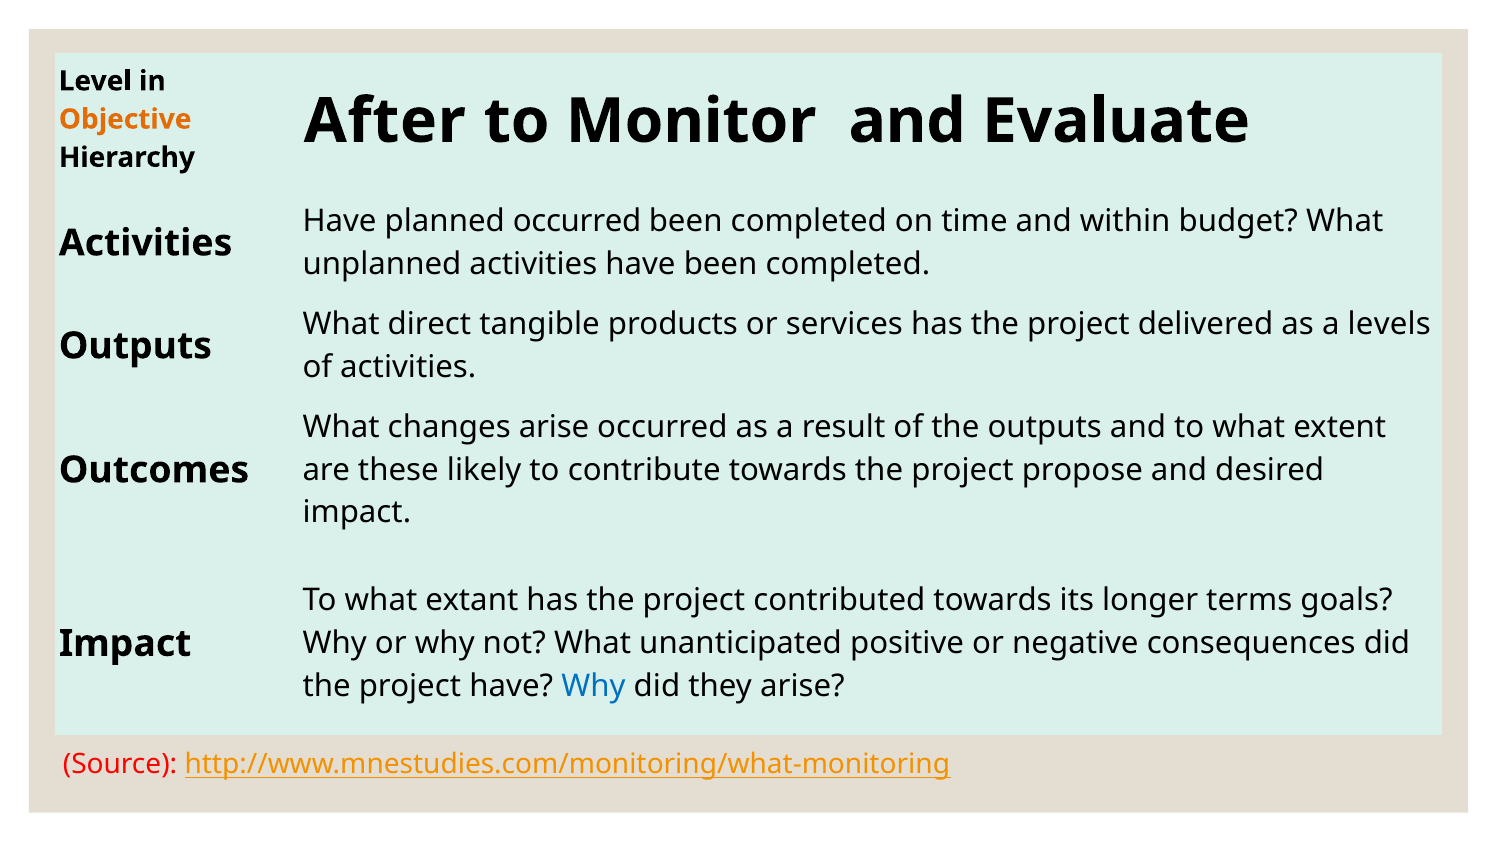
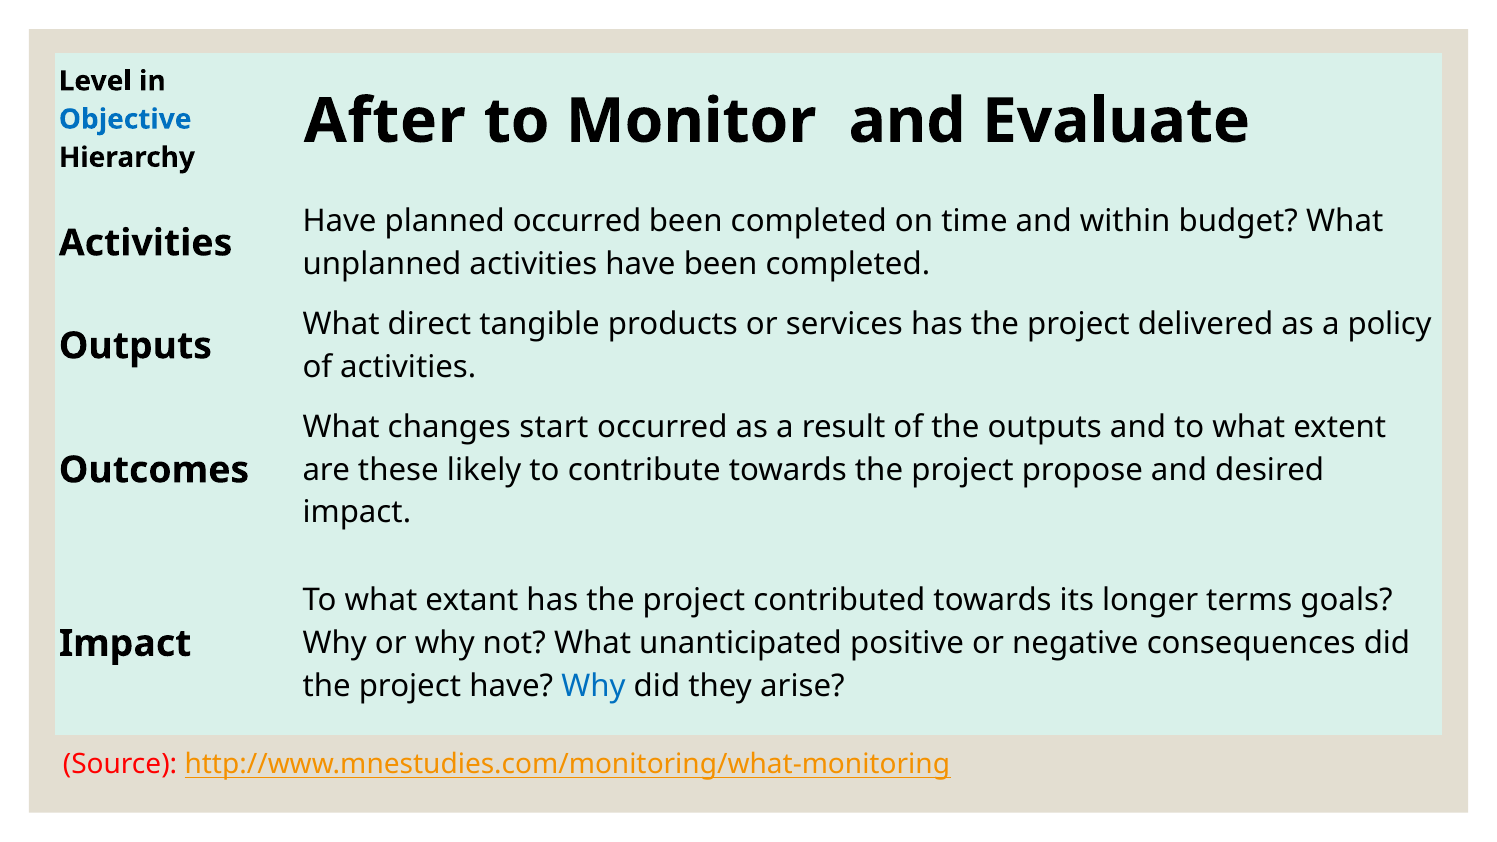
Objective colour: orange -> blue
levels: levels -> policy
changes arise: arise -> start
